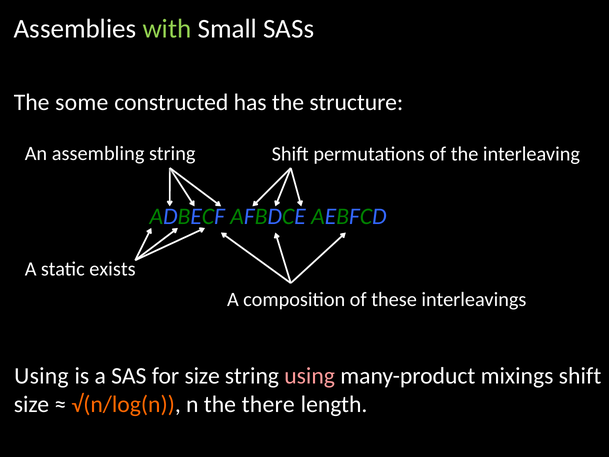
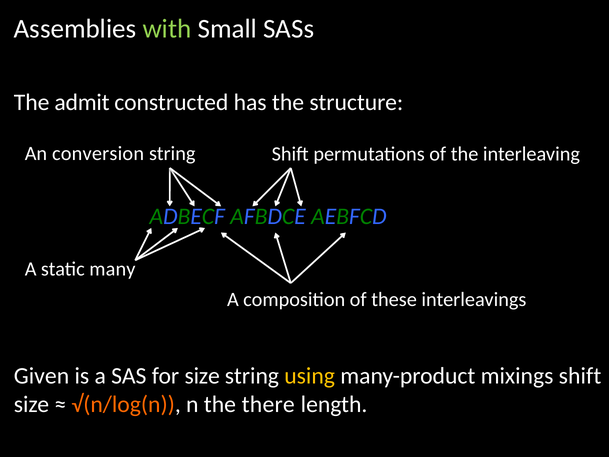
some: some -> admit
assembling: assembling -> conversion
exists: exists -> many
Using at (41, 376): Using -> Given
using at (310, 376) colour: pink -> yellow
